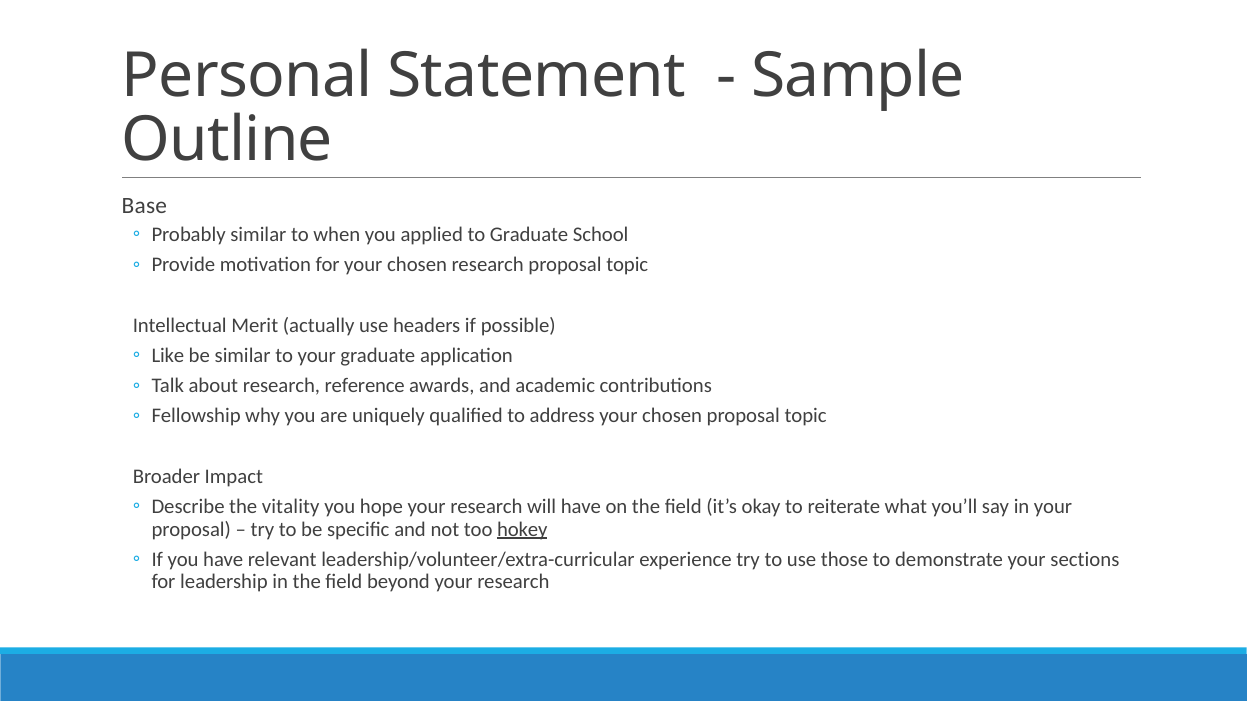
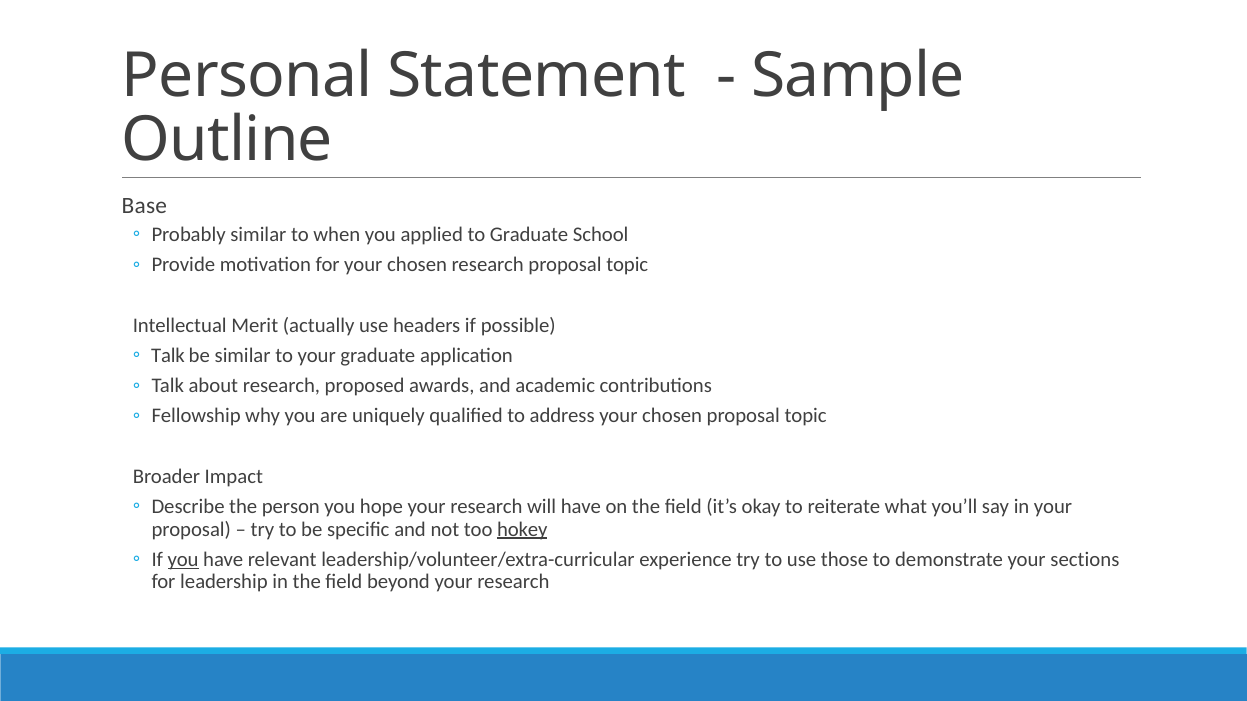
Like at (168, 356): Like -> Talk
reference: reference -> proposed
vitality: vitality -> person
you at (183, 560) underline: none -> present
